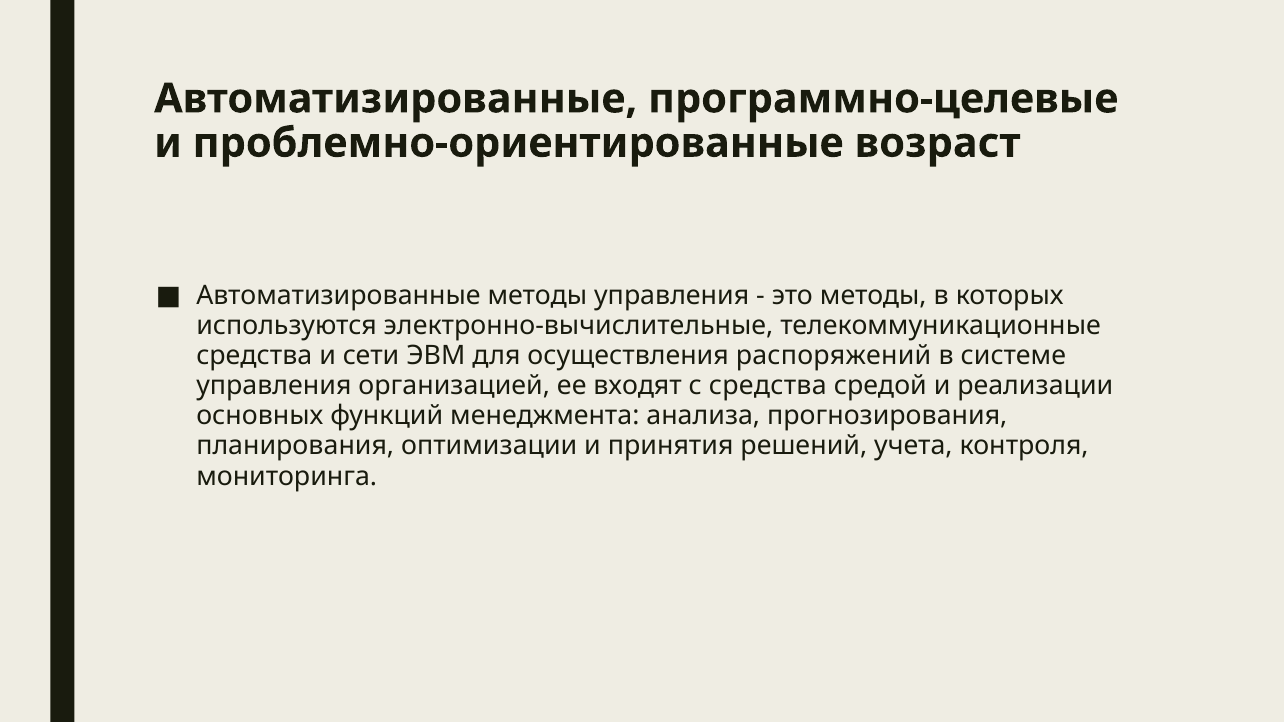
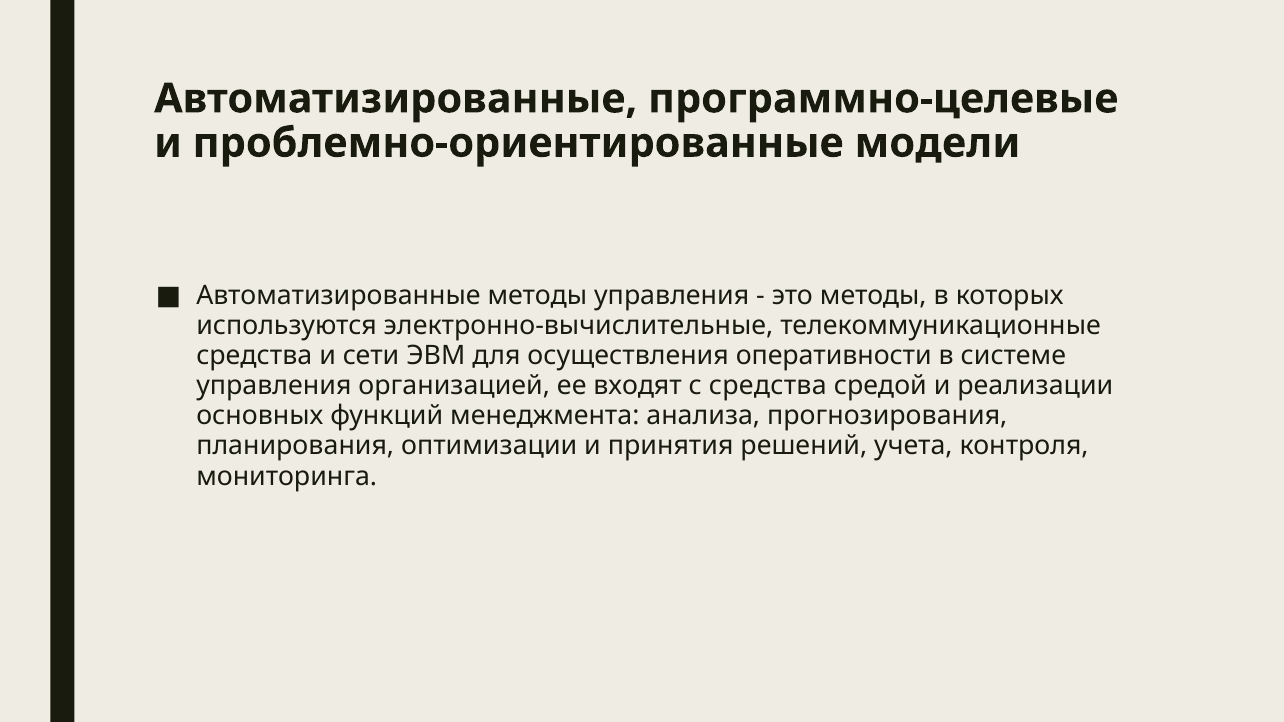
возраст: возраст -> модели
распоряжений: распоряжений -> оперативности
